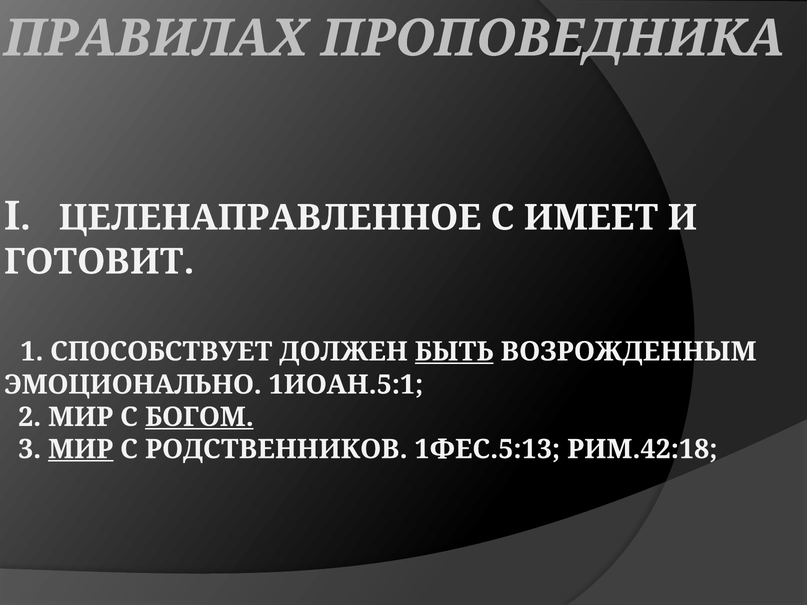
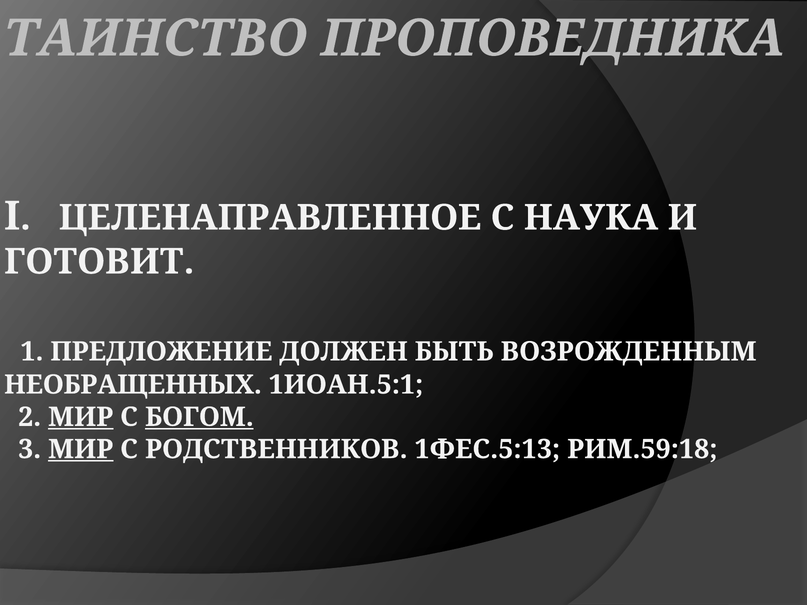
ПРАВИЛАХ: ПРАВИЛАХ -> ТАИНСТВО
ИМЕЕТ: ИМЕЕТ -> НАУКА
СПОСОБСТВУЕТ: СПОСОБСТВУЕТ -> ПРЕДЛОЖЕНИЕ
БЫТЬ underline: present -> none
ЭМОЦИОНАЛЬНО: ЭМОЦИОНАЛЬНО -> НЕОБРАЩЕННЫХ
МИР at (81, 417) underline: none -> present
РИМ.42:18: РИМ.42:18 -> РИМ.59:18
